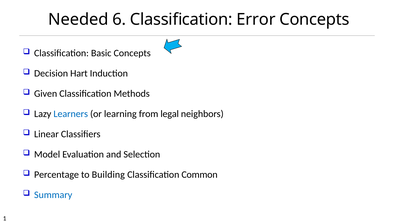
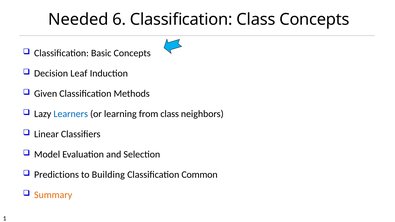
Classification Error: Error -> Class
Hart: Hart -> Leaf
from legal: legal -> class
Percentage: Percentage -> Predictions
Summary colour: blue -> orange
